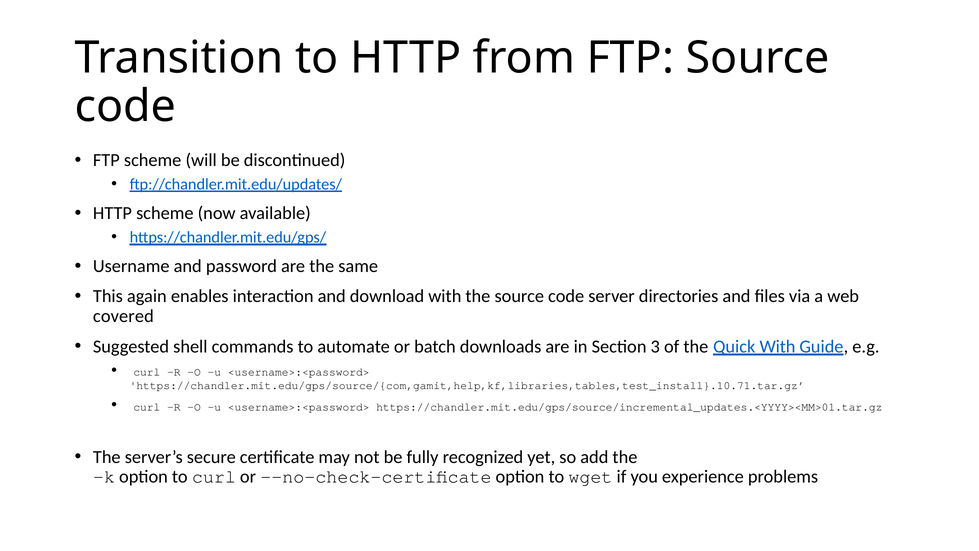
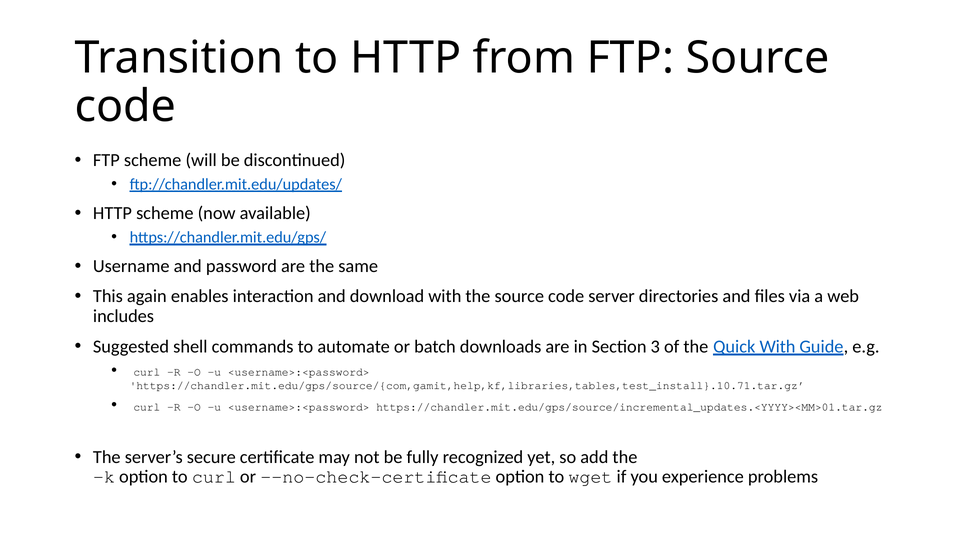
covered: covered -> includes
